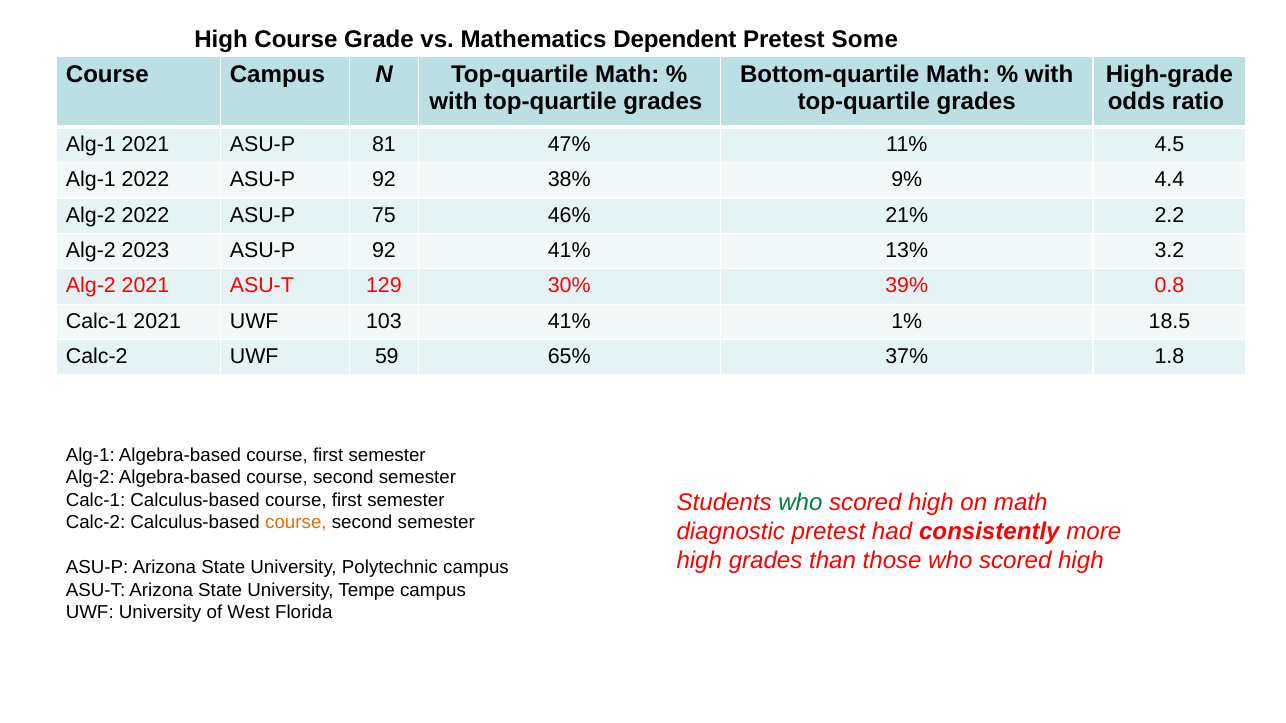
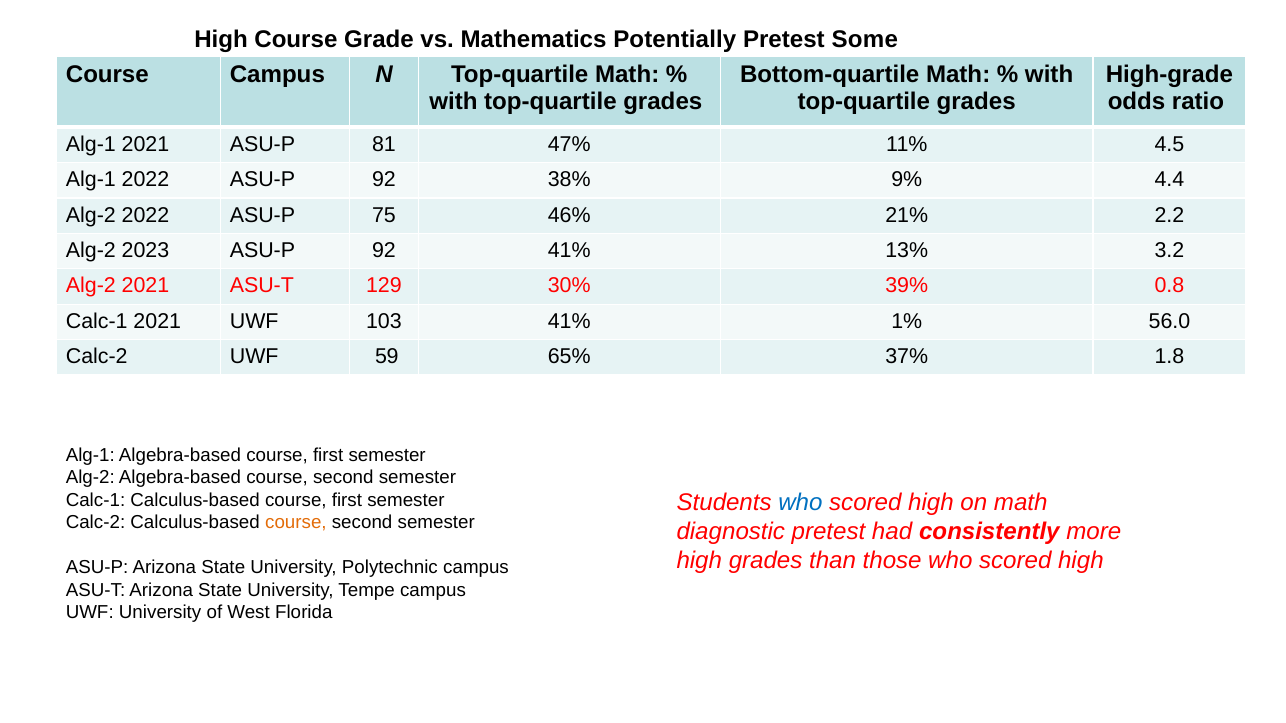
Dependent: Dependent -> Potentially
18.5: 18.5 -> 56.0
who at (800, 503) colour: green -> blue
